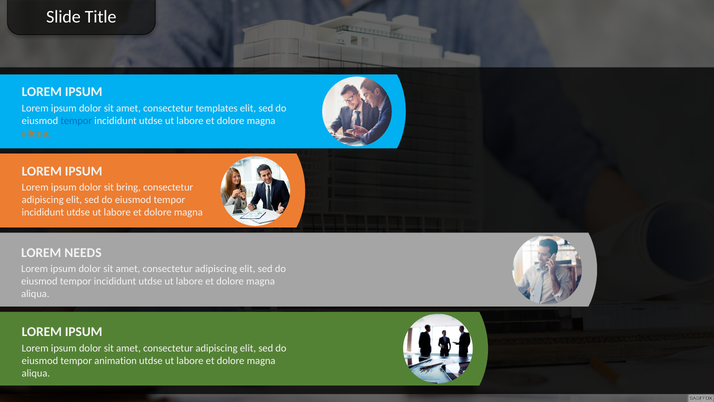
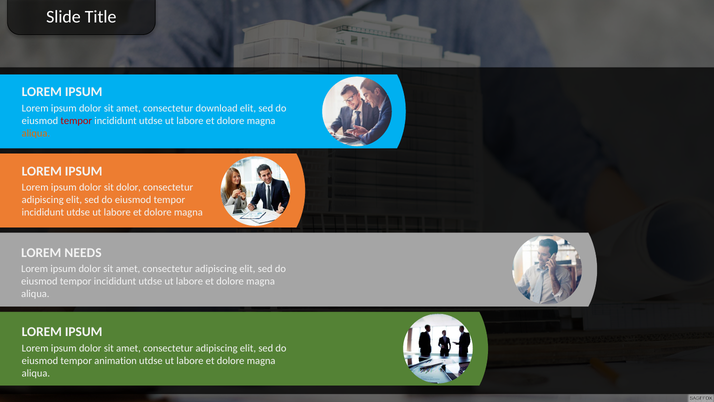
templates: templates -> download
tempor at (76, 121) colour: blue -> red
sit bring: bring -> dolor
